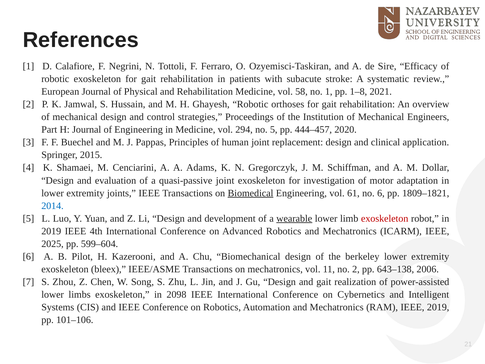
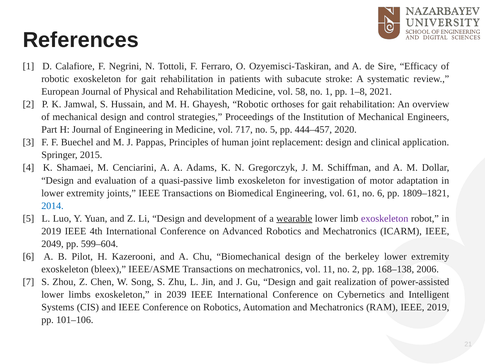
294: 294 -> 717
quasi-passive joint: joint -> limb
Biomedical underline: present -> none
exoskeleton at (385, 218) colour: red -> purple
2025: 2025 -> 2049
643–138: 643–138 -> 168–138
2098: 2098 -> 2039
